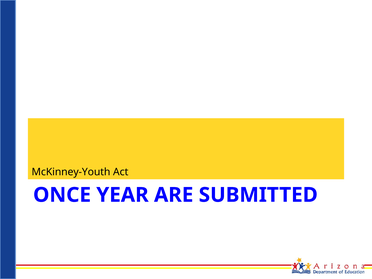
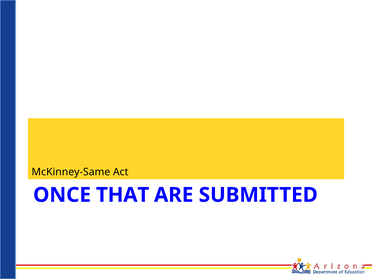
McKinney-Youth: McKinney-Youth -> McKinney-Same
YEAR: YEAR -> THAT
